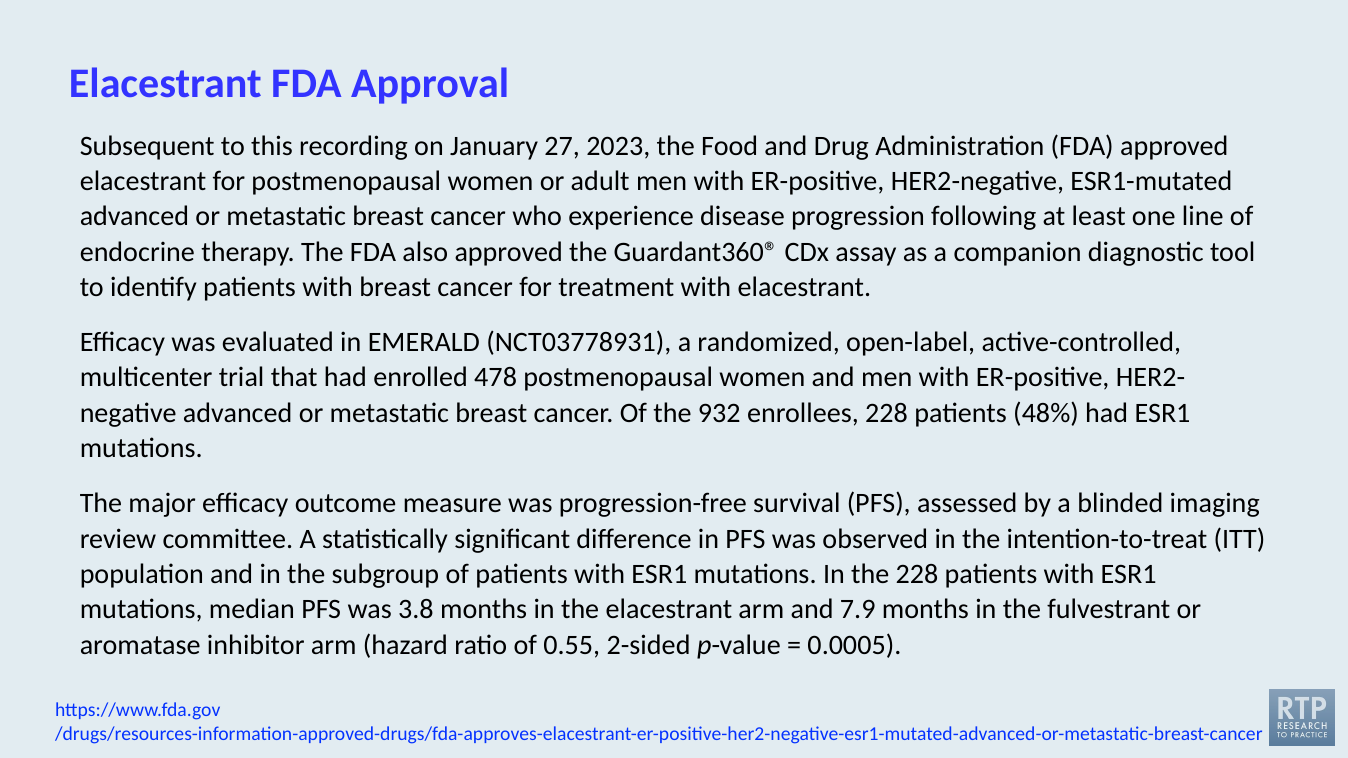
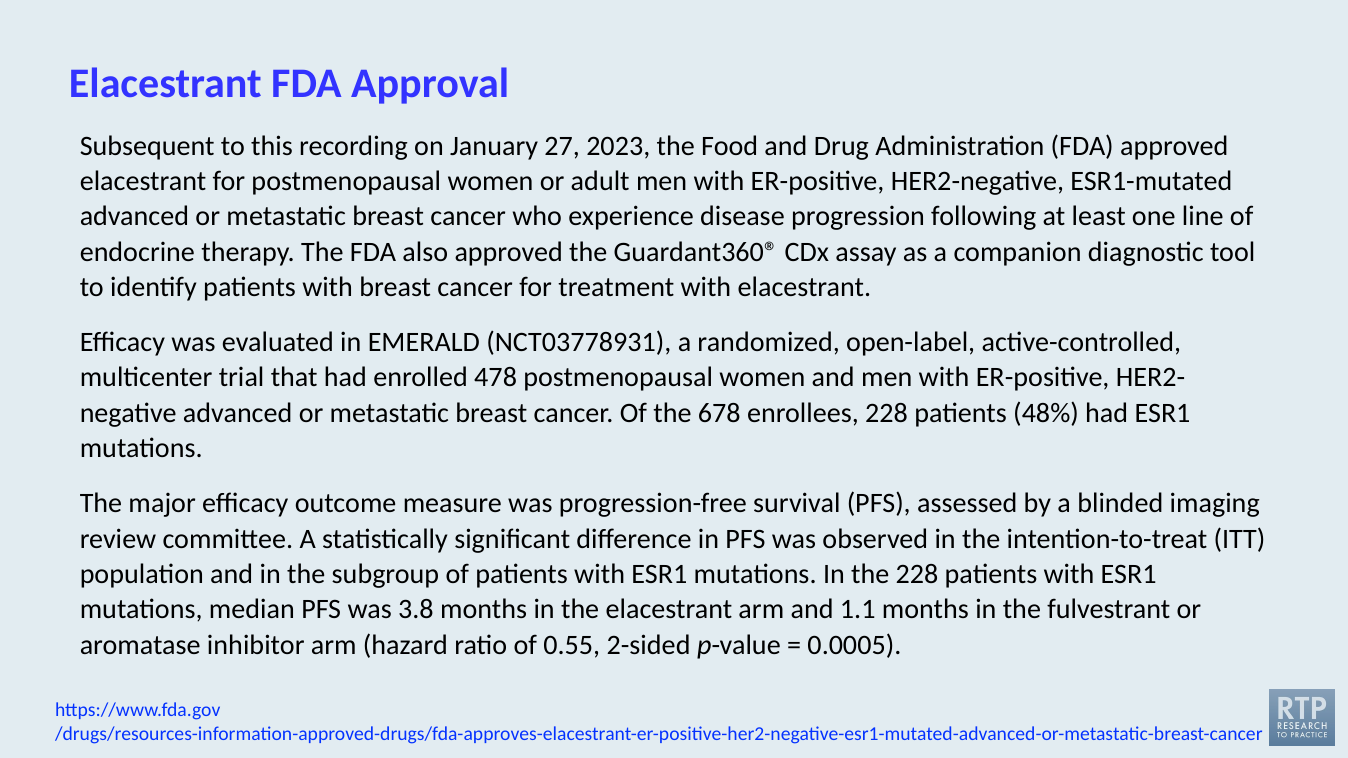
932: 932 -> 678
7.9: 7.9 -> 1.1
